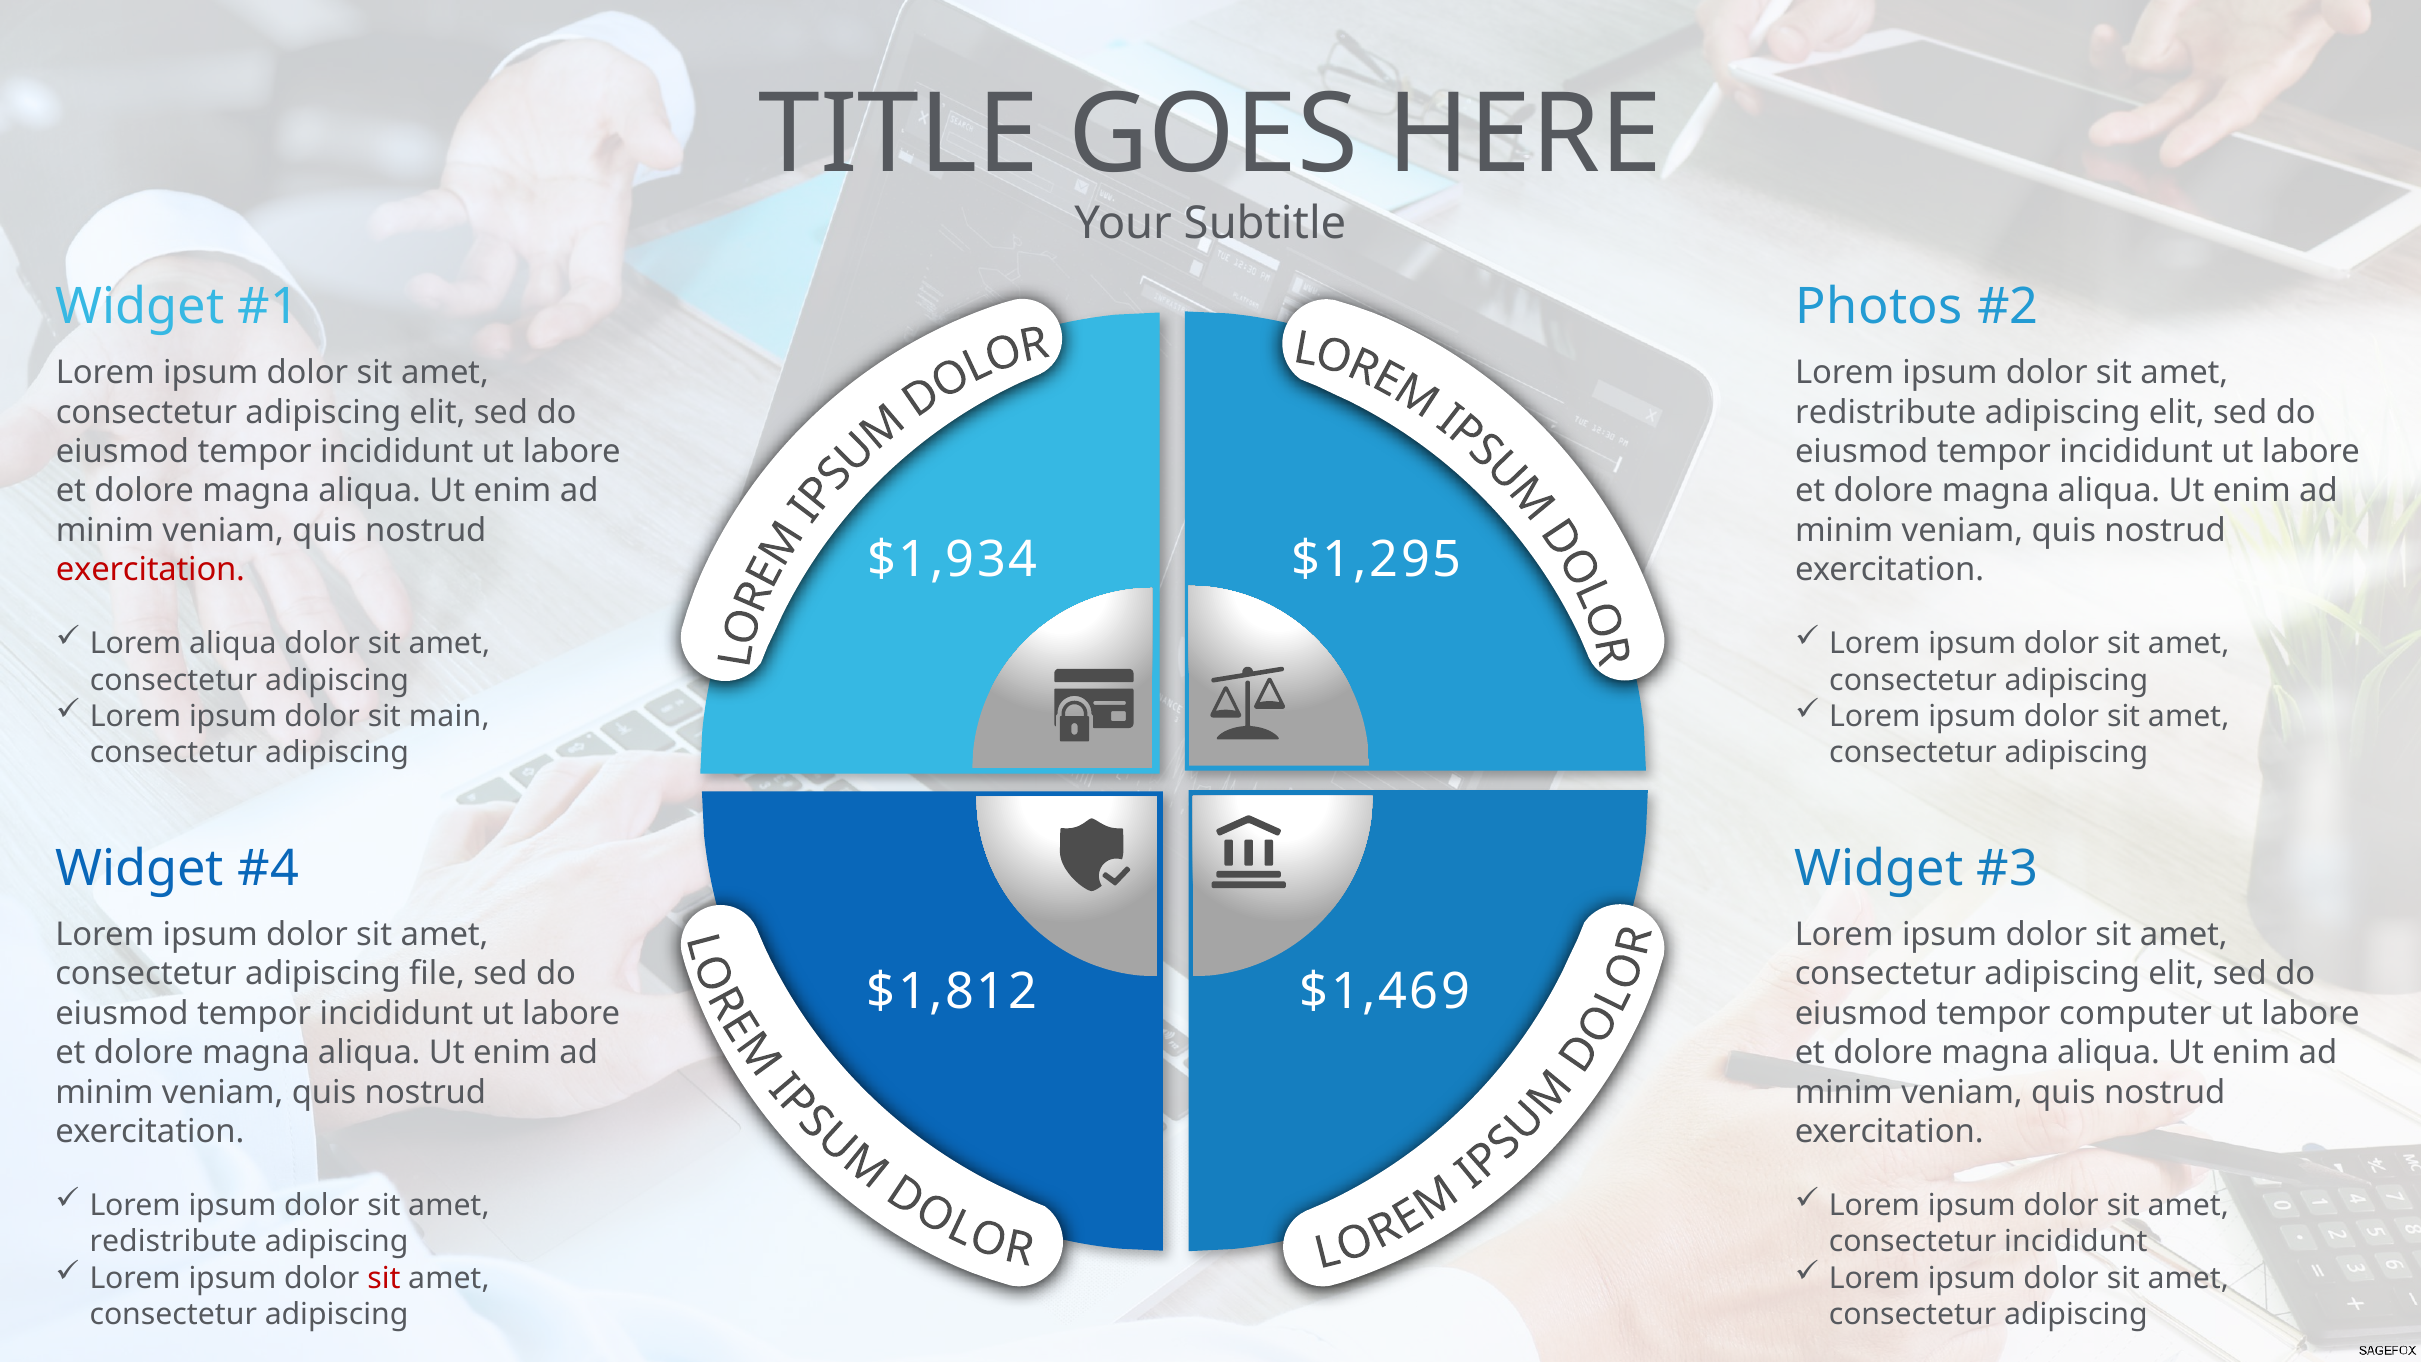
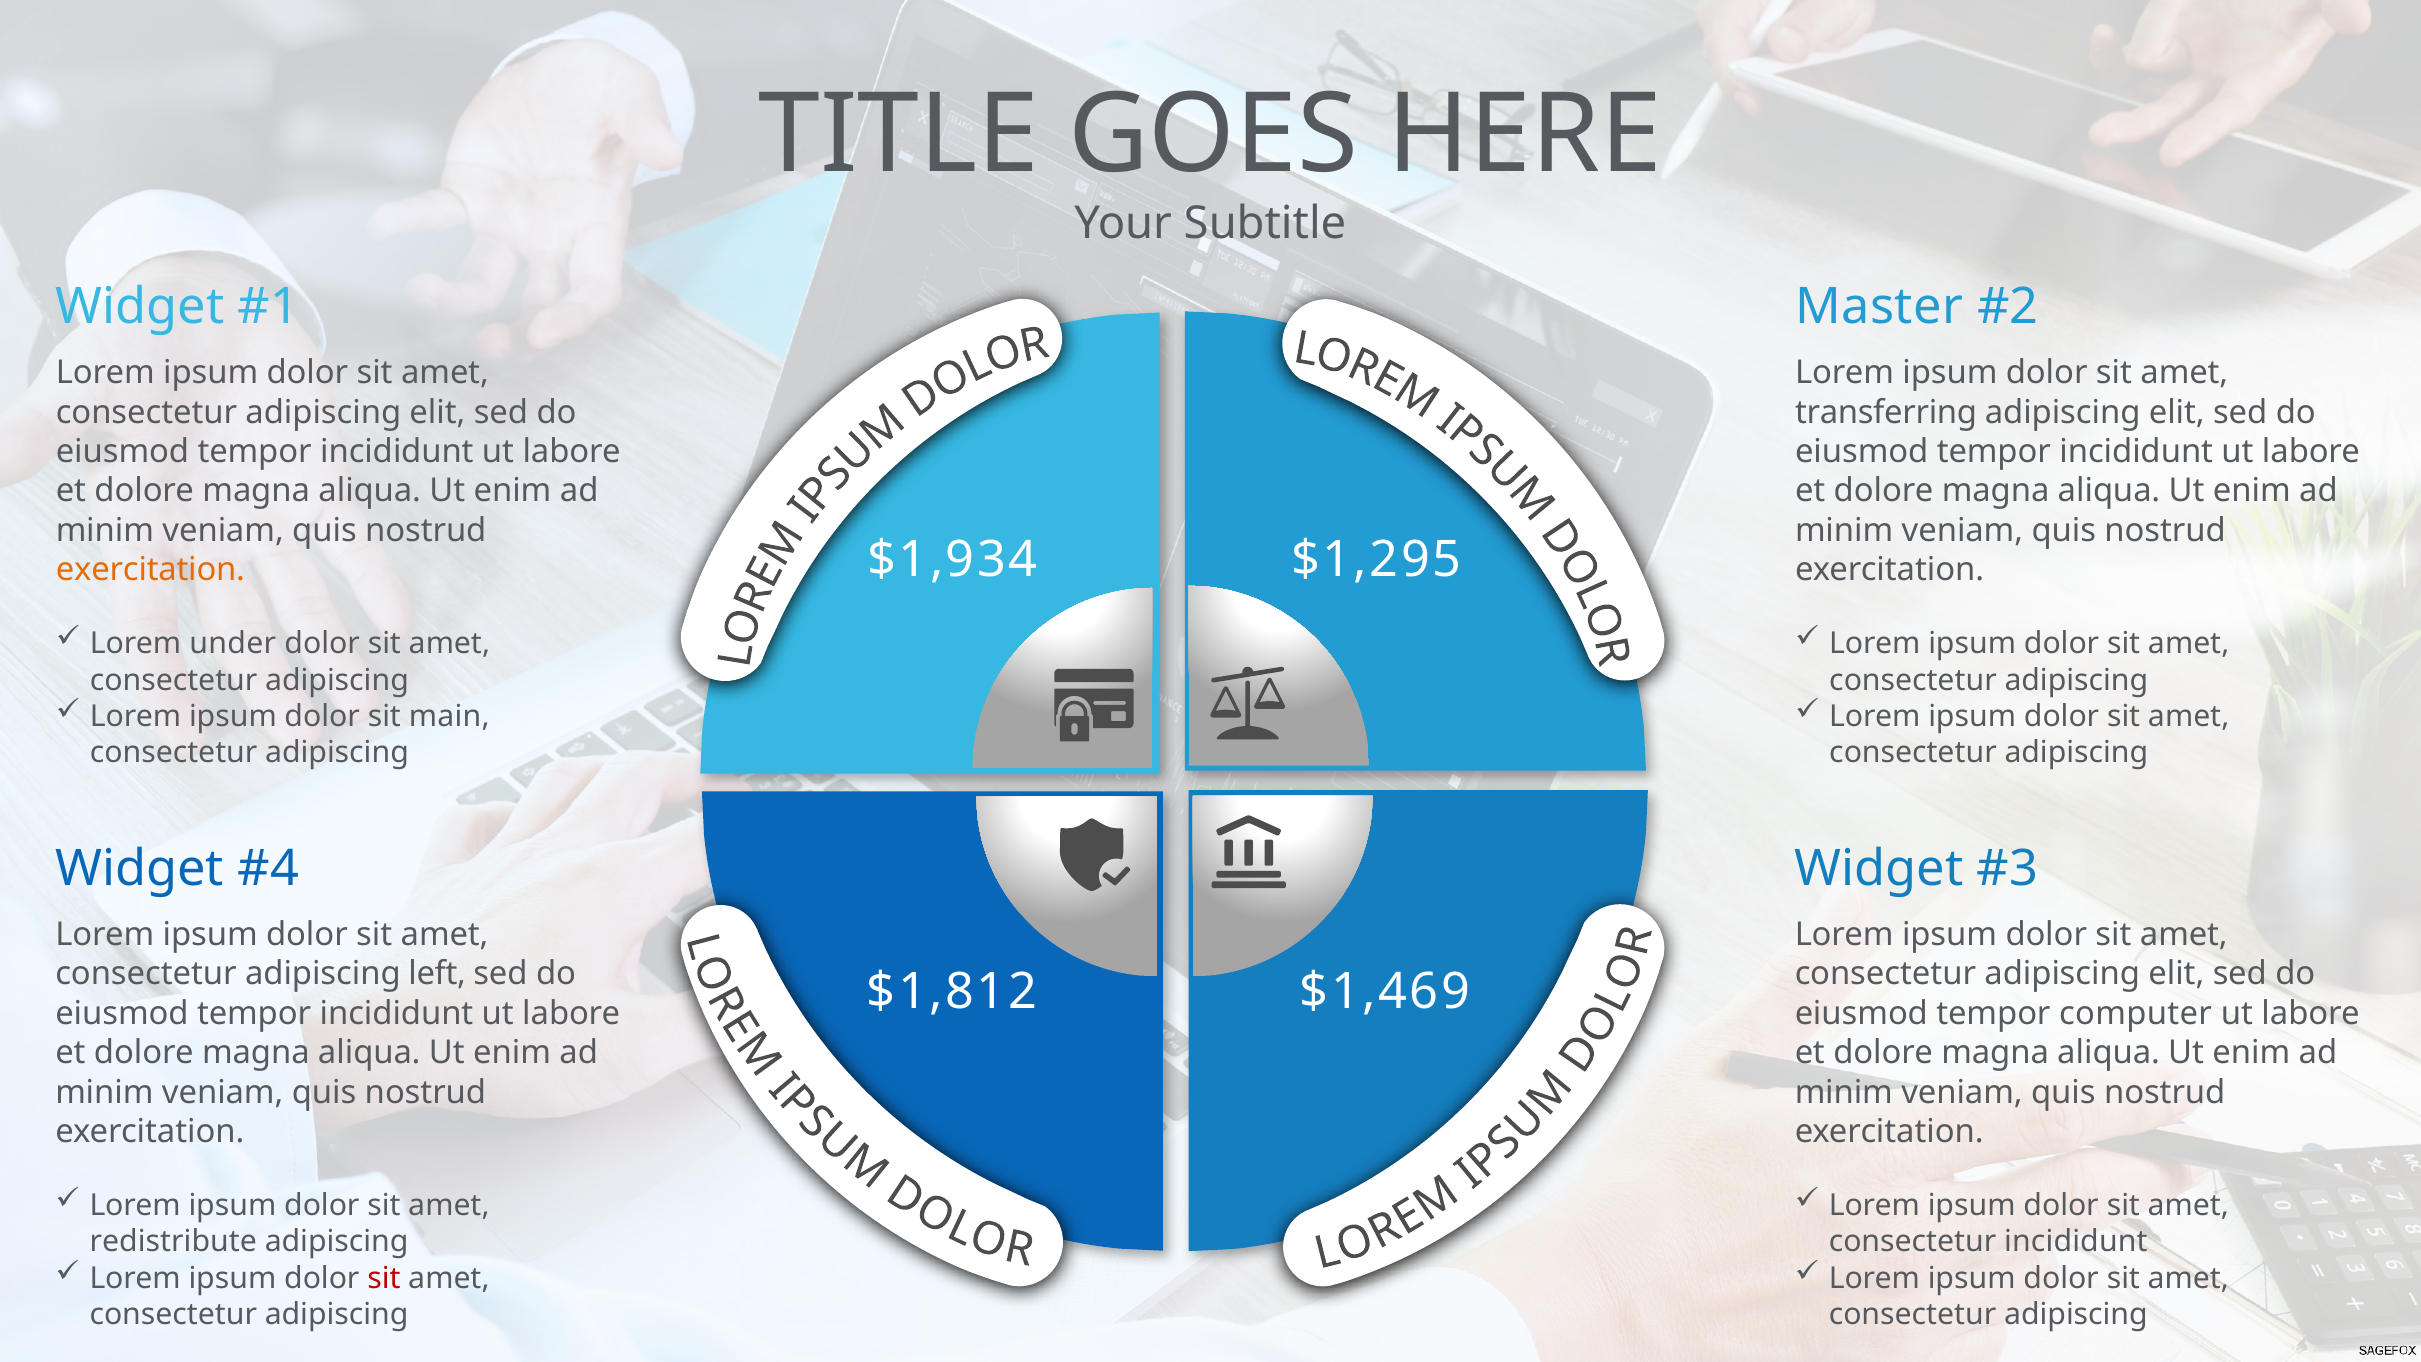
Photos: Photos -> Master
redistribute at (1886, 412): redistribute -> transferring
exercitation at (150, 570) colour: red -> orange
Lorem aliqua: aliqua -> under
file: file -> left
